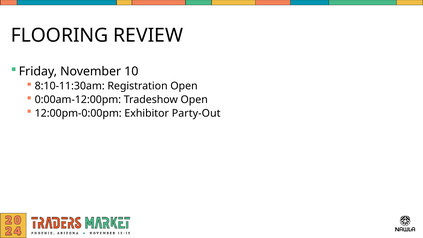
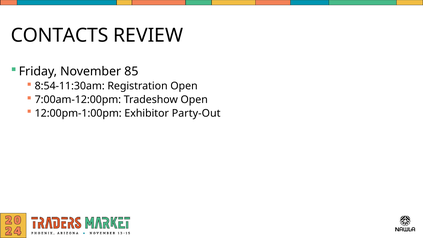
FLOORING: FLOORING -> CONTACTS
10: 10 -> 85
8:10-11:30am: 8:10-11:30am -> 8:54-11:30am
0:00am-12:00pm: 0:00am-12:00pm -> 7:00am-12:00pm
12:00pm-0:00pm: 12:00pm-0:00pm -> 12:00pm-1:00pm
